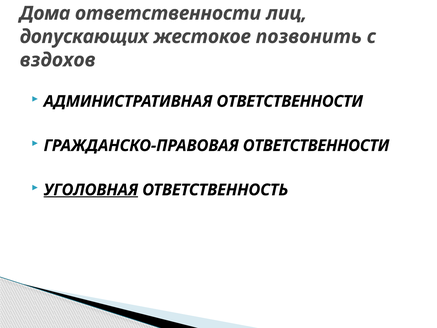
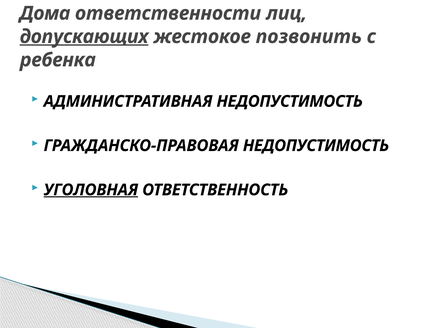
допускающих underline: none -> present
вздохов: вздохов -> ребенка
АДМИНИСТРАТИВНАЯ ОТВЕТСТВЕННОСТИ: ОТВЕТСТВЕННОСТИ -> НЕДОПУСТИМОСТЬ
ГРАЖДАНСКО-ПРАВОВАЯ ОТВЕТСТВЕННОСТИ: ОТВЕТСТВЕННОСТИ -> НЕДОПУСТИМОСТЬ
